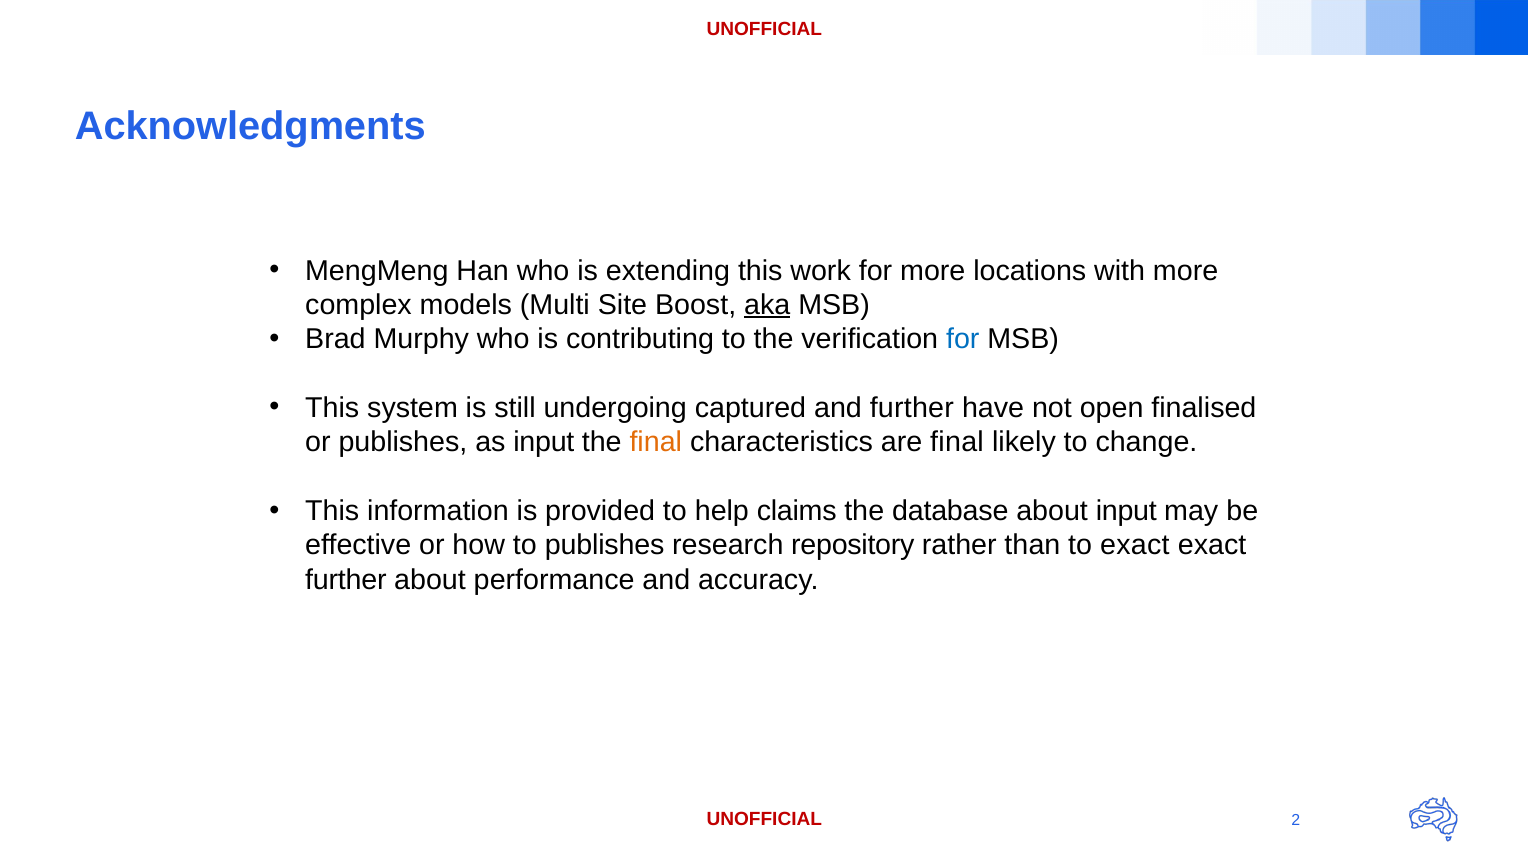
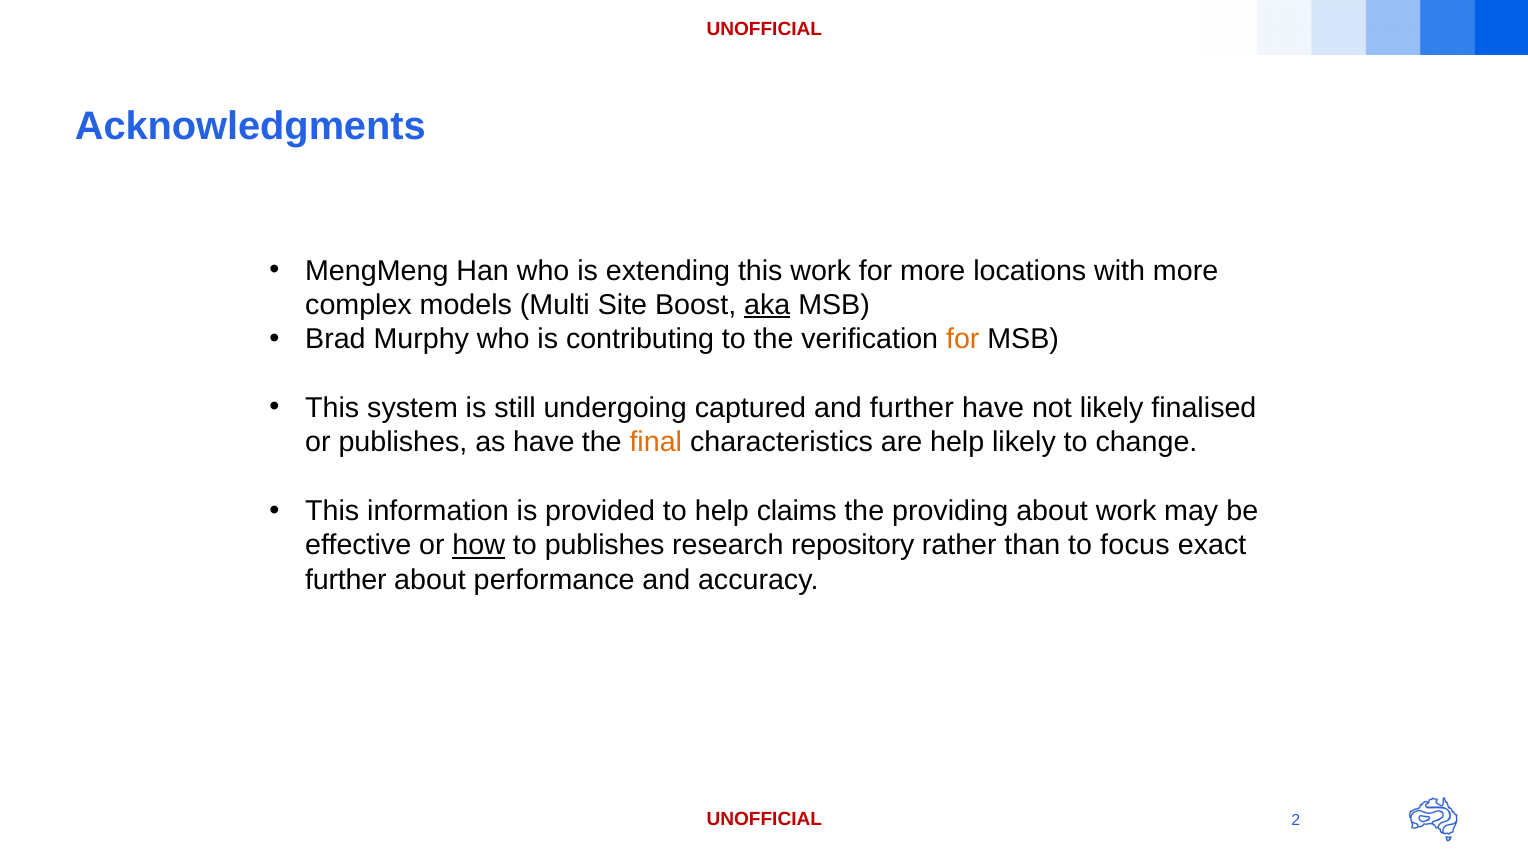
for at (963, 339) colour: blue -> orange
not open: open -> likely
as input: input -> have
are final: final -> help
database: database -> providing
about input: input -> work
how underline: none -> present
to exact: exact -> focus
